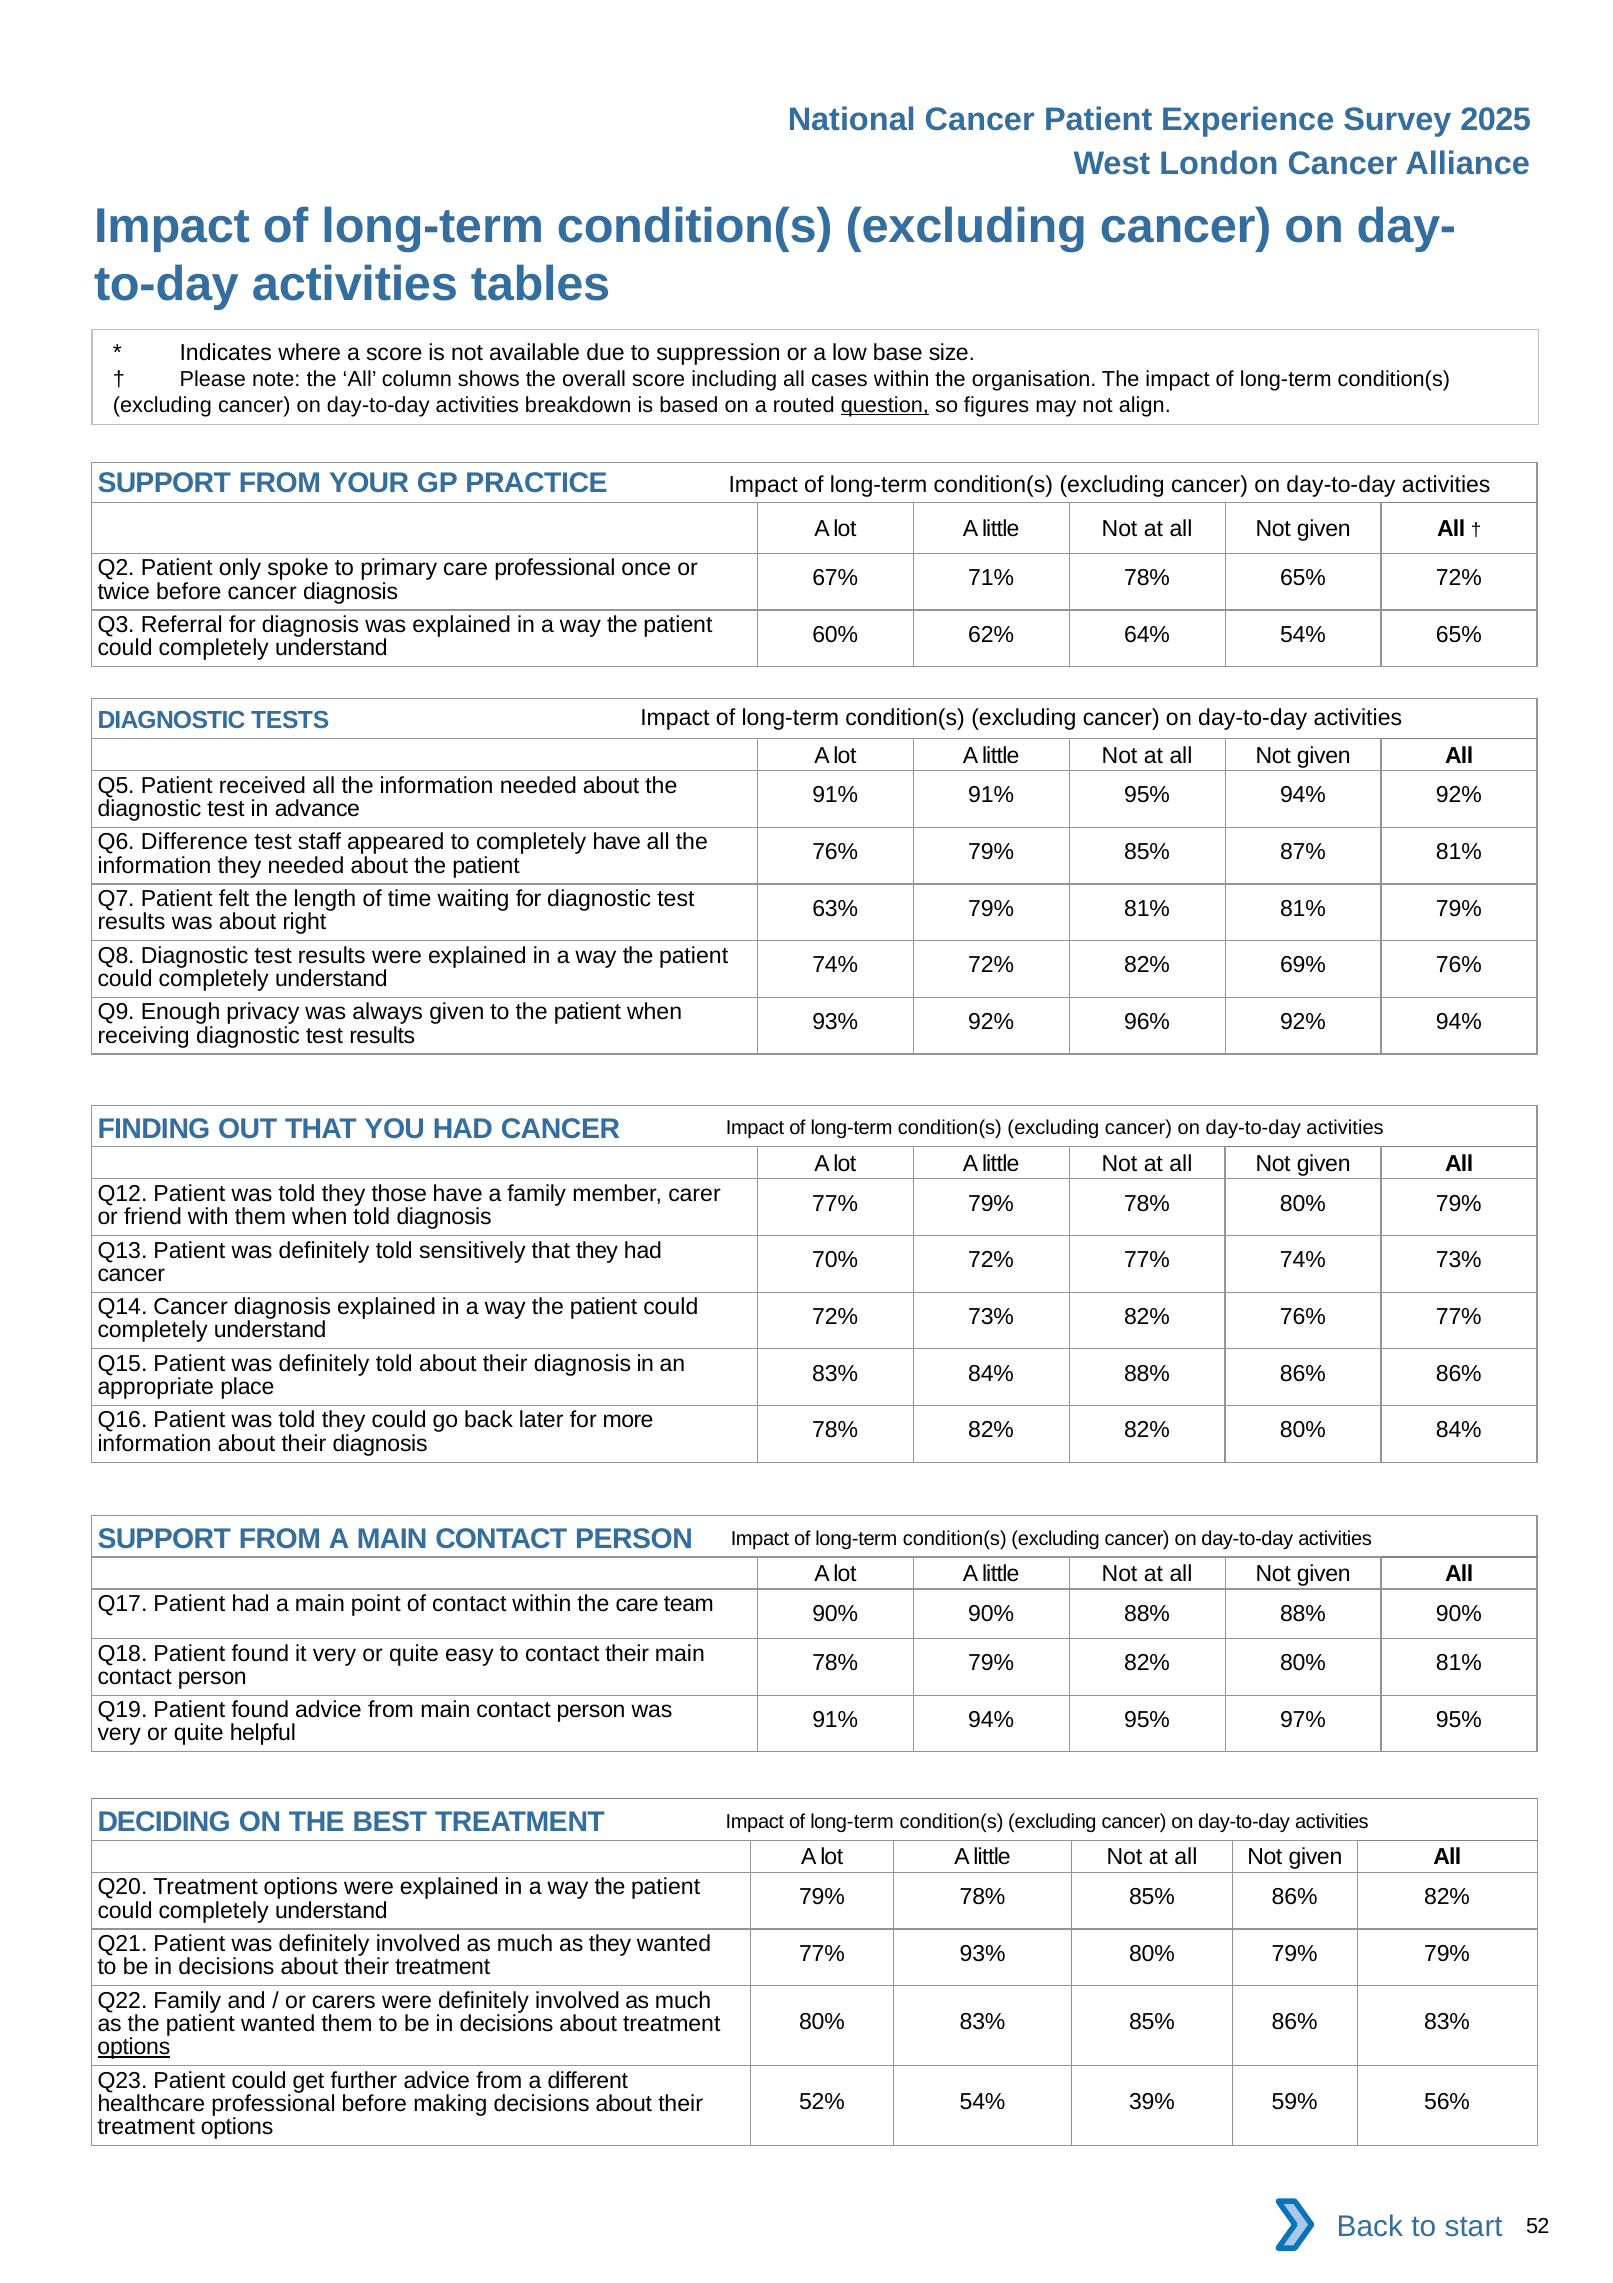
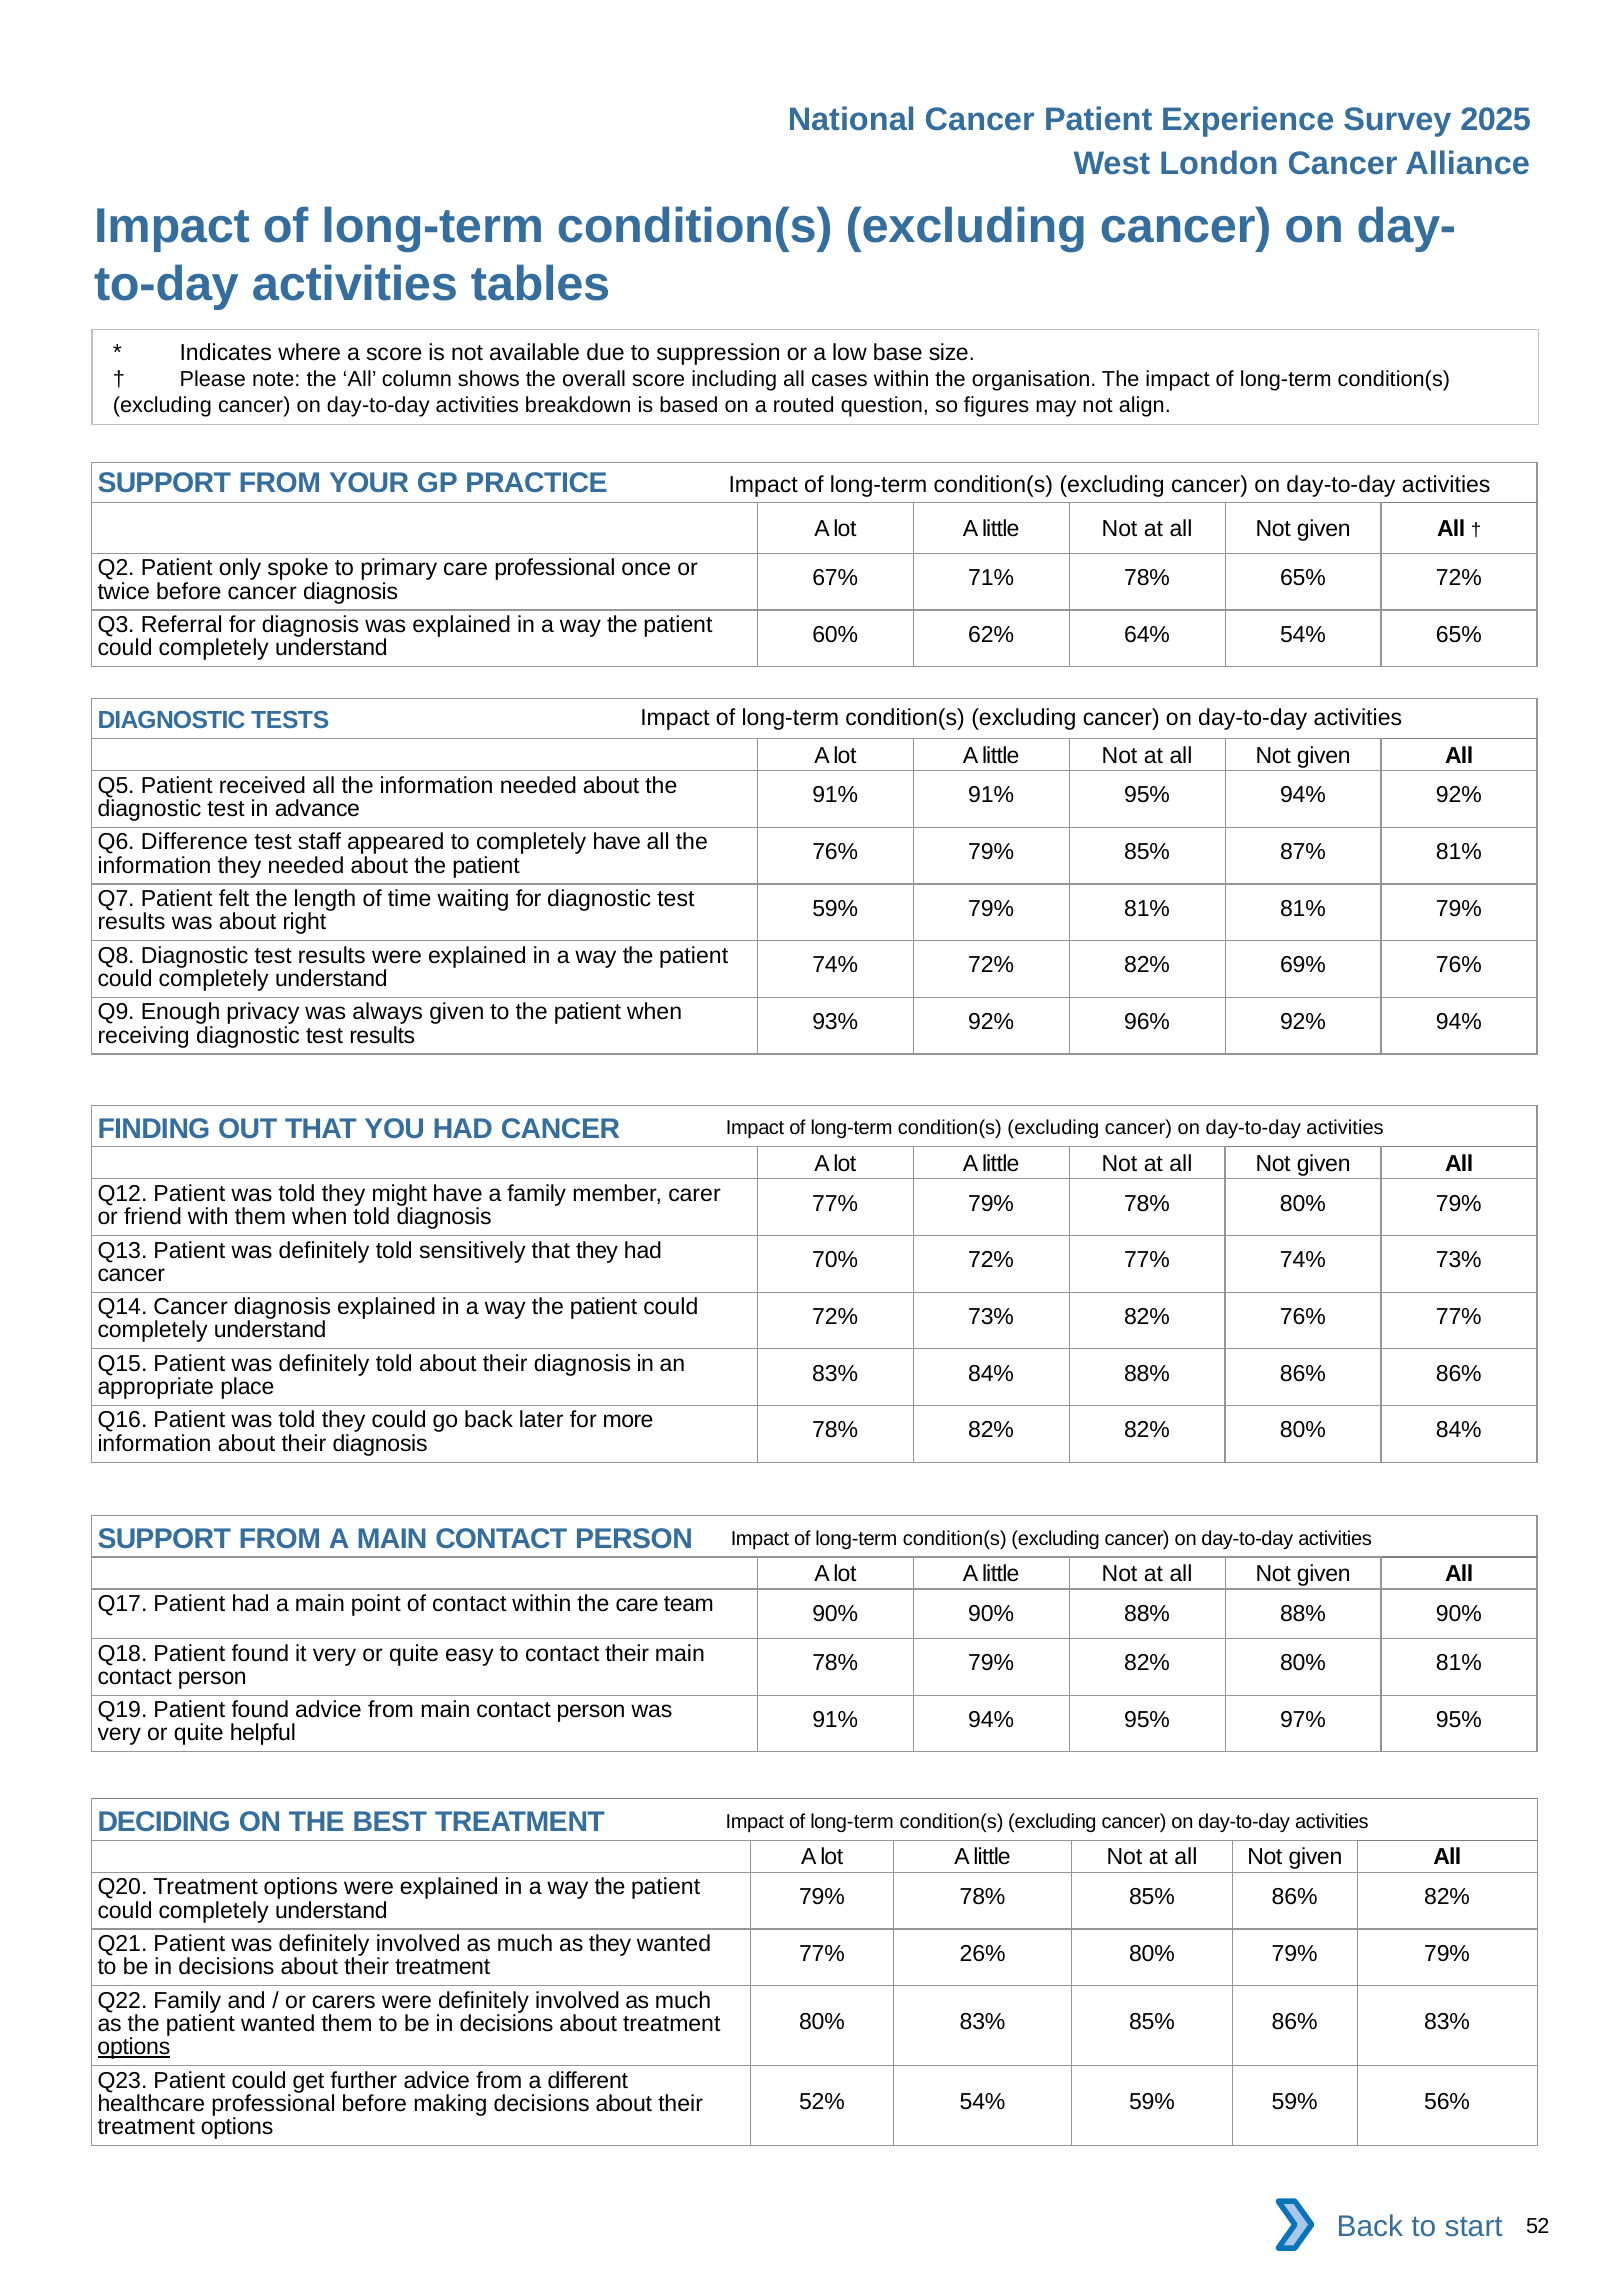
question underline: present -> none
63% at (835, 908): 63% -> 59%
those: those -> might
77% 93%: 93% -> 26%
54% 39%: 39% -> 59%
